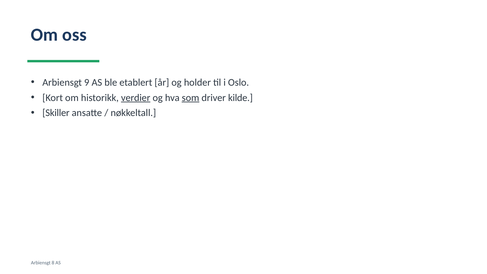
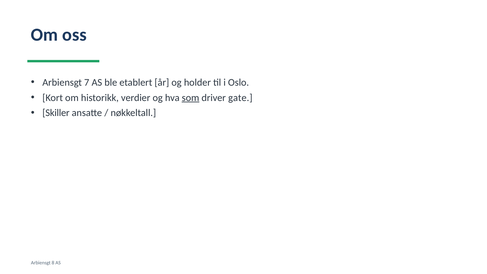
9: 9 -> 7
verdier underline: present -> none
kilde: kilde -> gate
